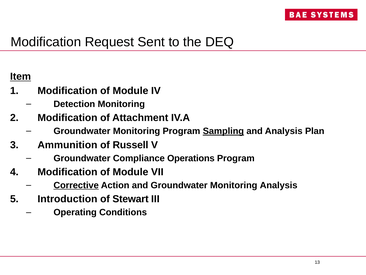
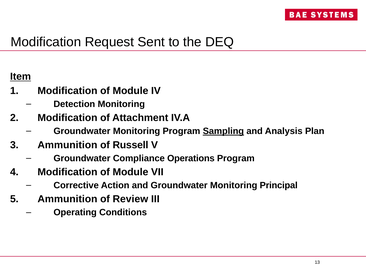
Corrective underline: present -> none
Monitoring Analysis: Analysis -> Principal
Introduction at (67, 199): Introduction -> Ammunition
Stewart: Stewart -> Review
